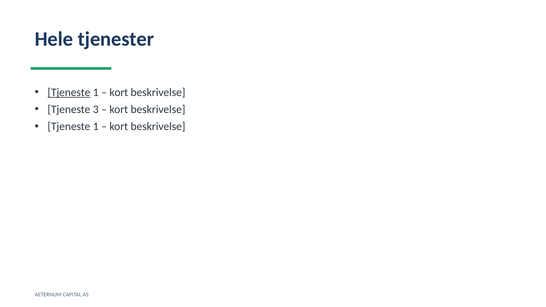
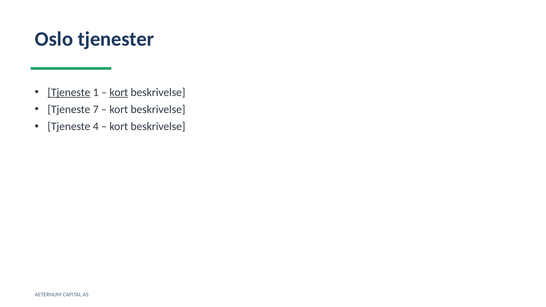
Hele: Hele -> Oslo
kort at (119, 92) underline: none -> present
3: 3 -> 7
1 at (96, 127): 1 -> 4
